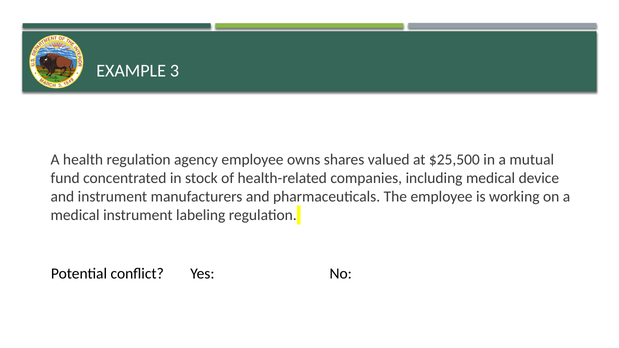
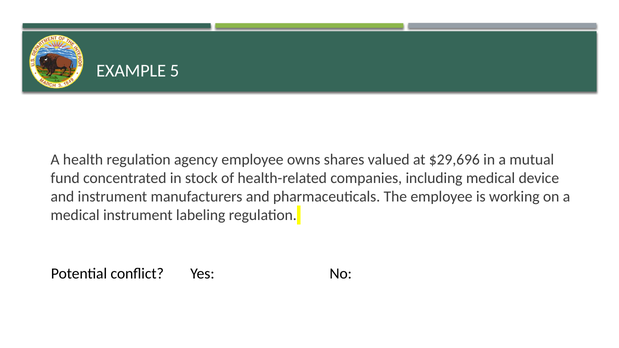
3: 3 -> 5
$25,500: $25,500 -> $29,696
